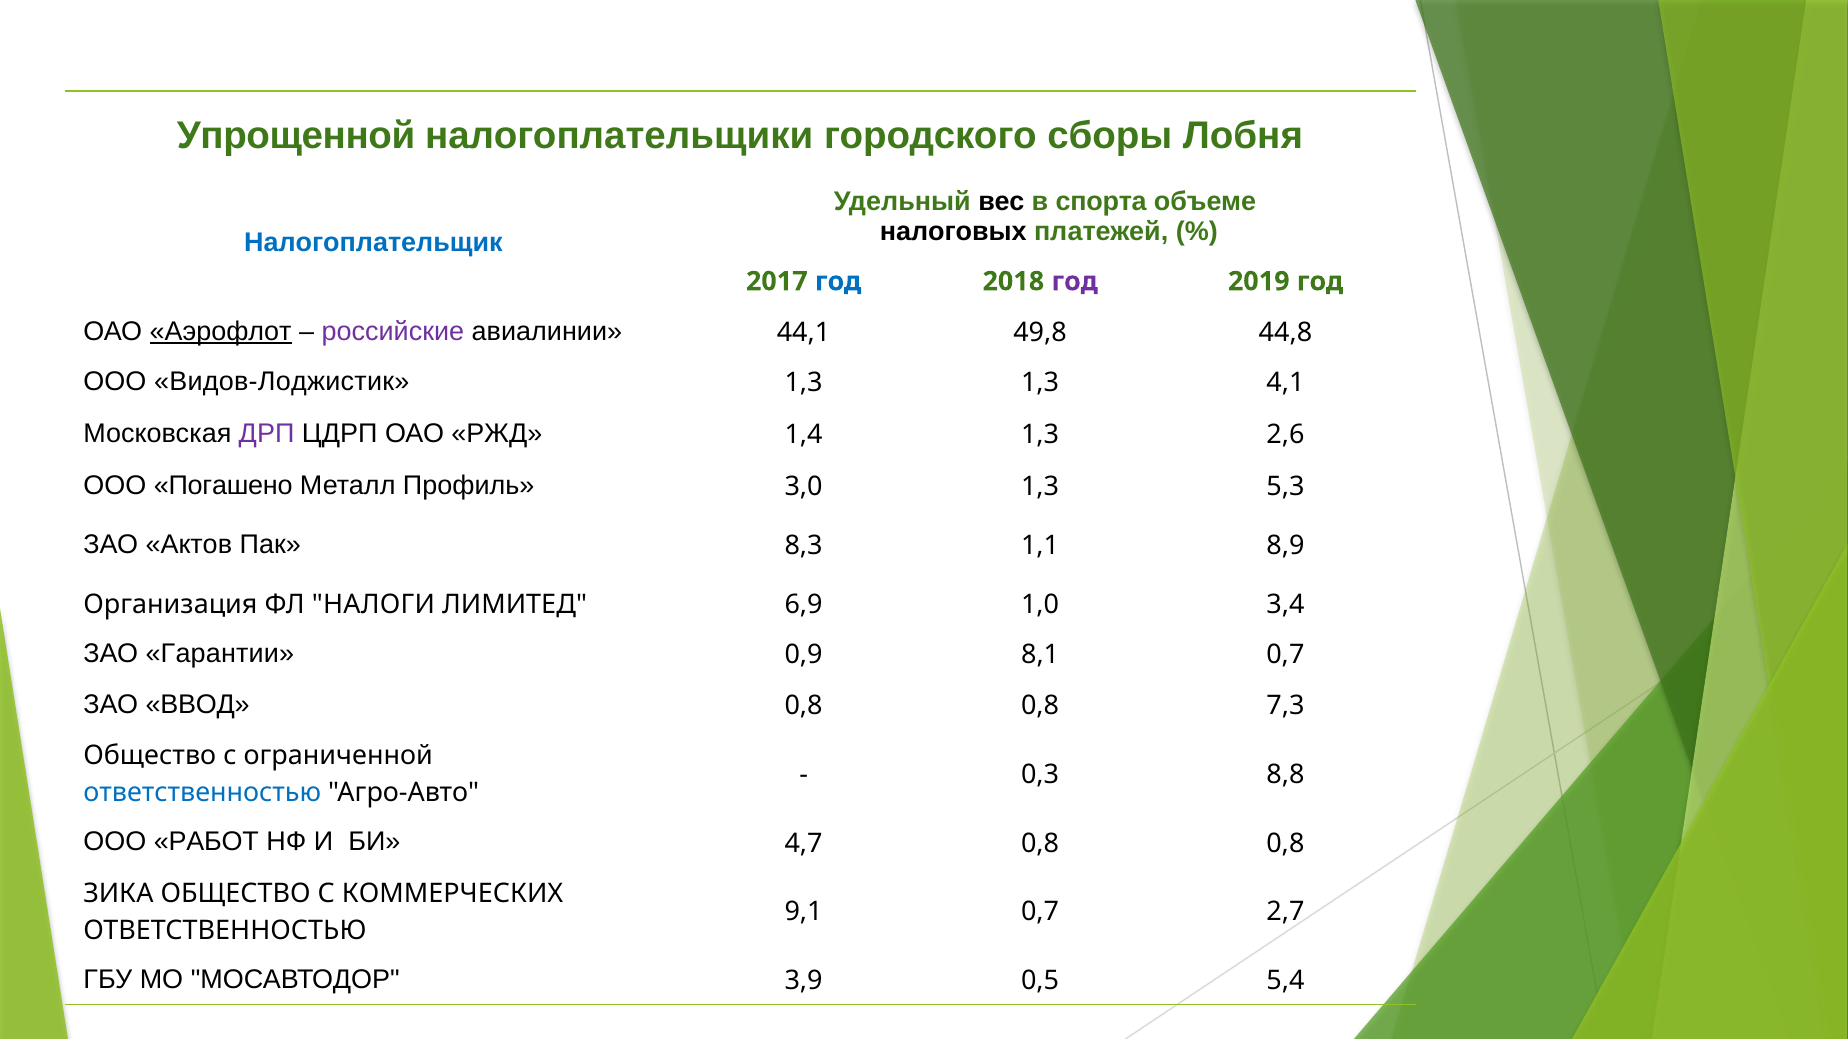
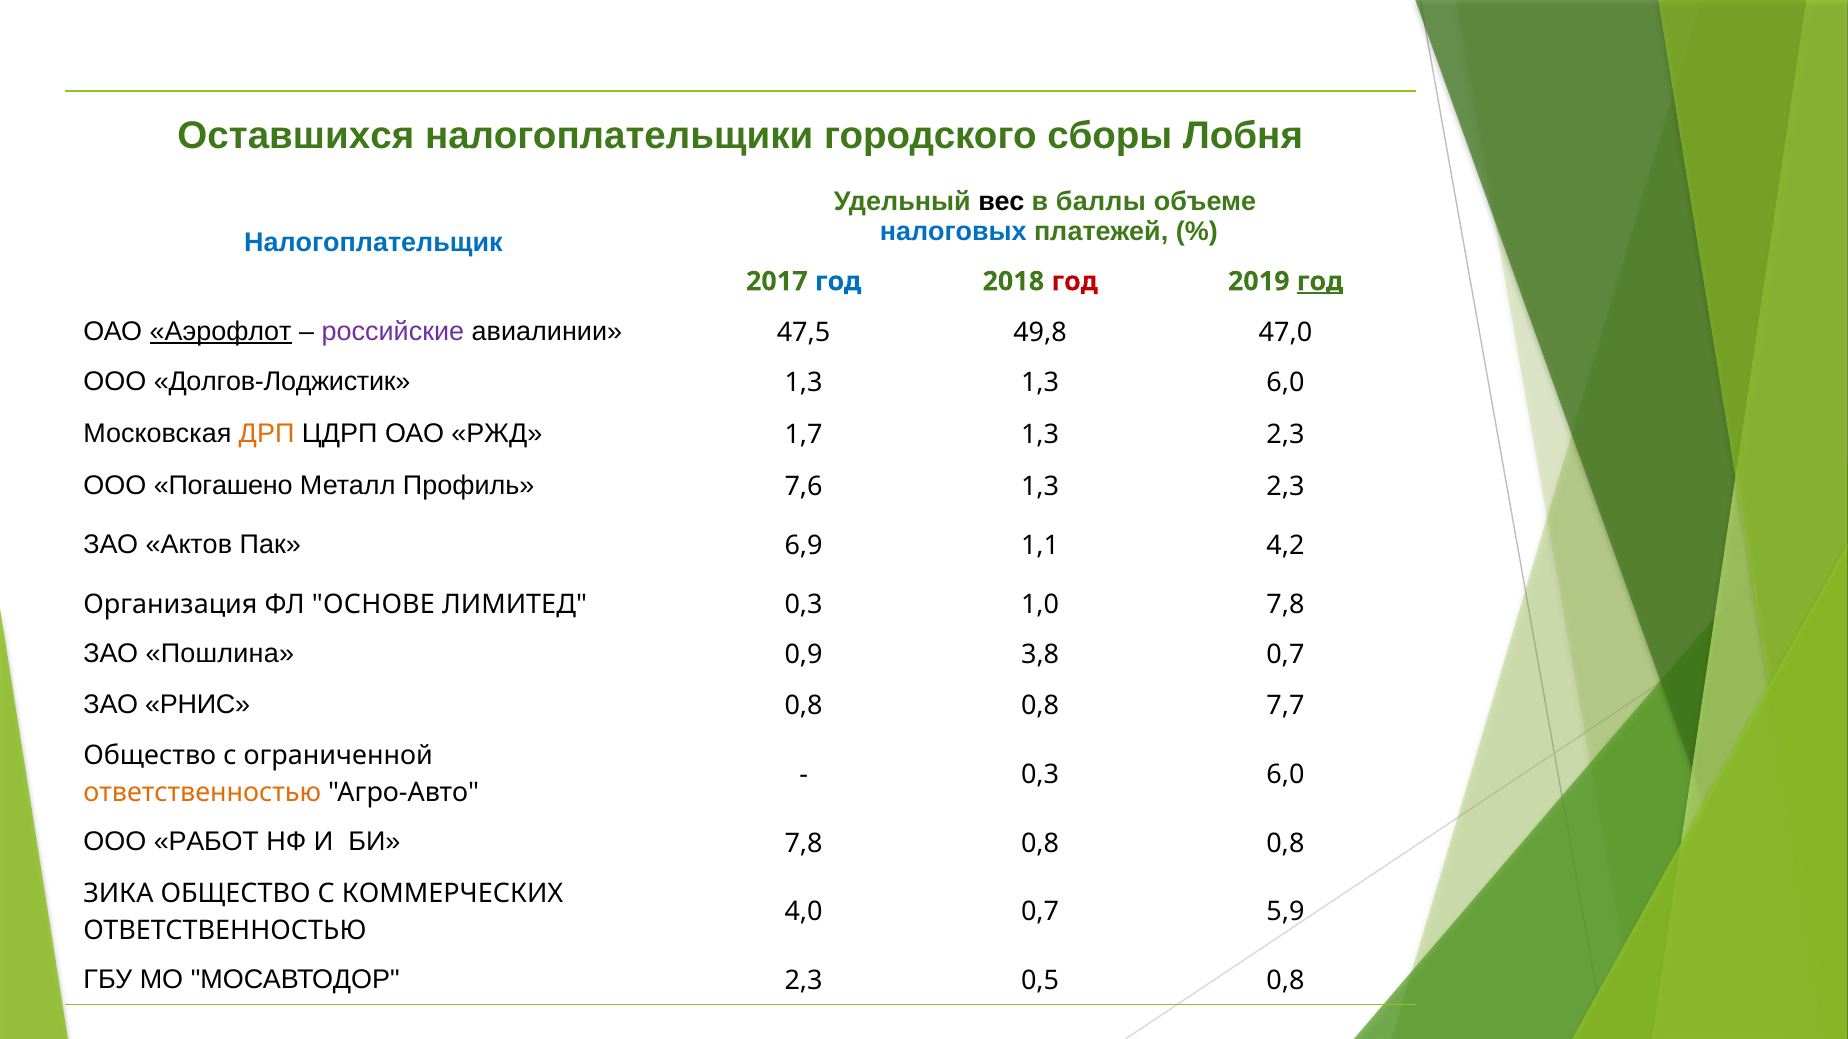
Упрощенной: Упрощенной -> Оставшихся
спорта: спорта -> баллы
налоговых colour: black -> blue
год at (1075, 282) colour: purple -> red
год at (1320, 282) underline: none -> present
44,1: 44,1 -> 47,5
44,8: 44,8 -> 47,0
Видов-Лоджистик: Видов-Лоджистик -> Долгов-Лоджистик
1,3 4,1: 4,1 -> 6,0
ДРП colour: purple -> orange
1,4: 1,4 -> 1,7
2,6 at (1286, 435): 2,6 -> 2,3
3,0: 3,0 -> 7,6
5,3 at (1286, 487): 5,3 -> 2,3
8,3: 8,3 -> 6,9
8,9: 8,9 -> 4,2
НАЛОГИ: НАЛОГИ -> ОСНОВЕ
ЛИМИТЕД 6,9: 6,9 -> 0,3
1,0 3,4: 3,4 -> 7,8
Гарантии: Гарантии -> Пошлина
8,1: 8,1 -> 3,8
ВВОД: ВВОД -> РНИС
7,3: 7,3 -> 7,7
0,3 8,8: 8,8 -> 6,0
ответственностью at (202, 793) colour: blue -> orange
БИ 4,7: 4,7 -> 7,8
9,1: 9,1 -> 4,0
2,7: 2,7 -> 5,9
МОСАВТОДОР 3,9: 3,9 -> 2,3
0,5 5,4: 5,4 -> 0,8
